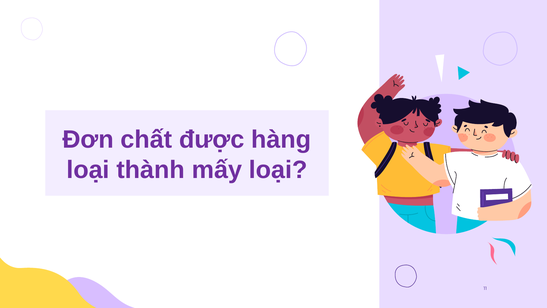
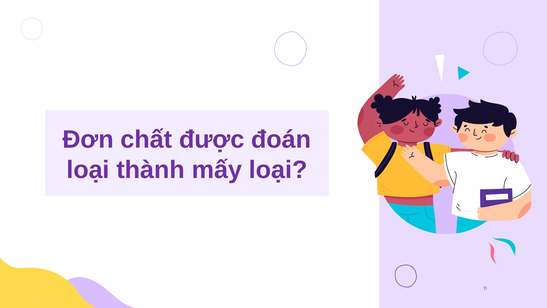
hàng: hàng -> đoán
